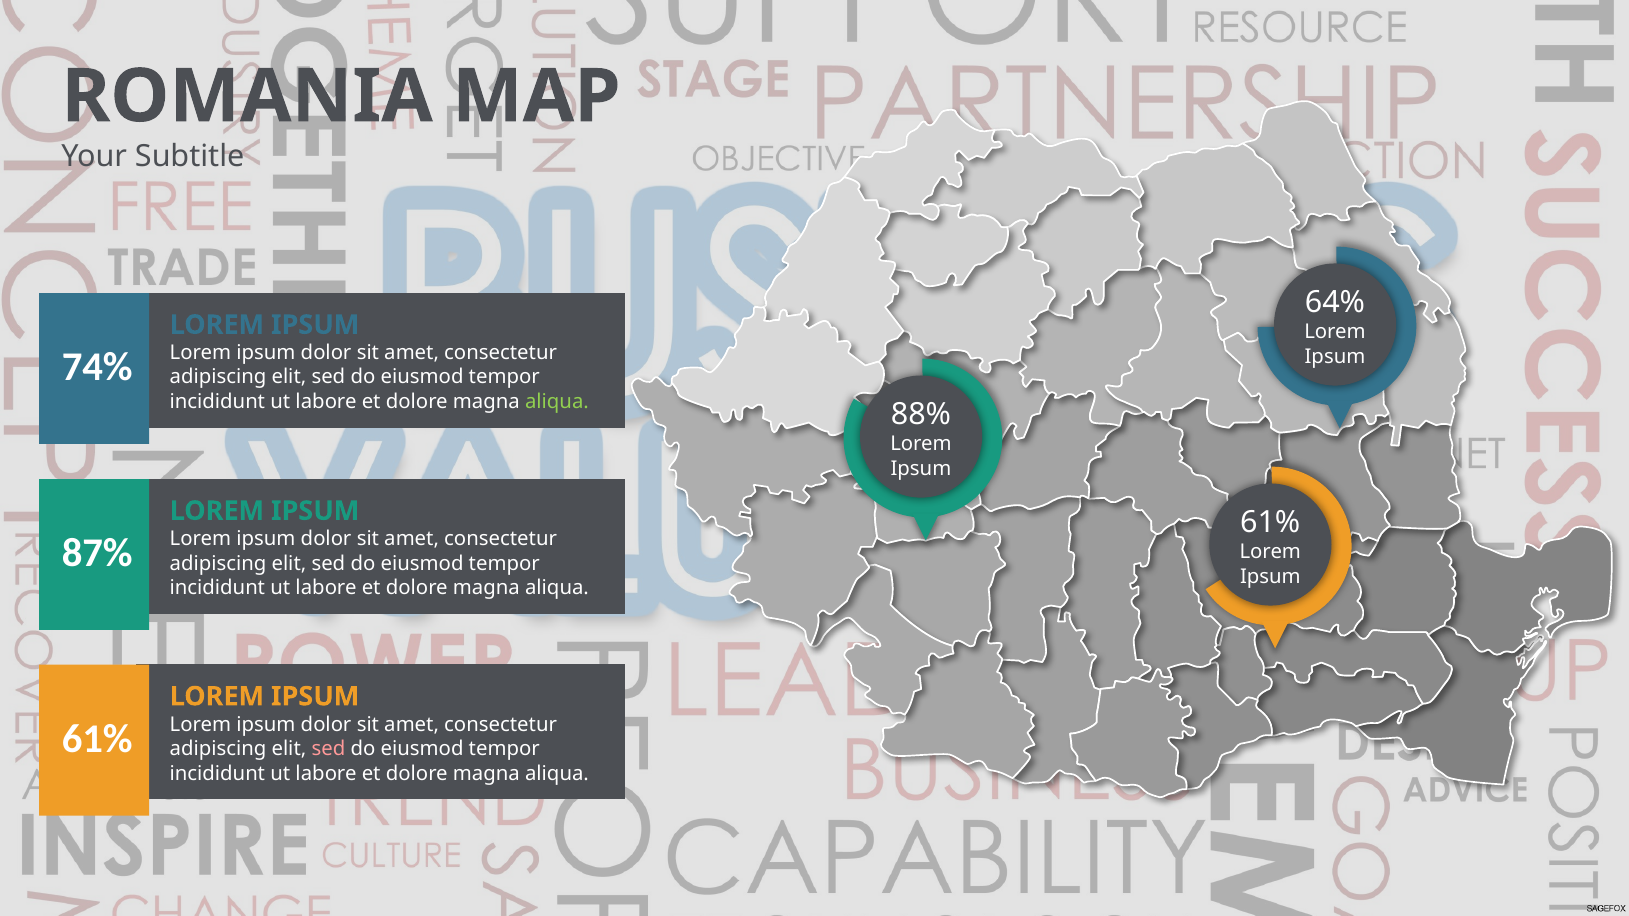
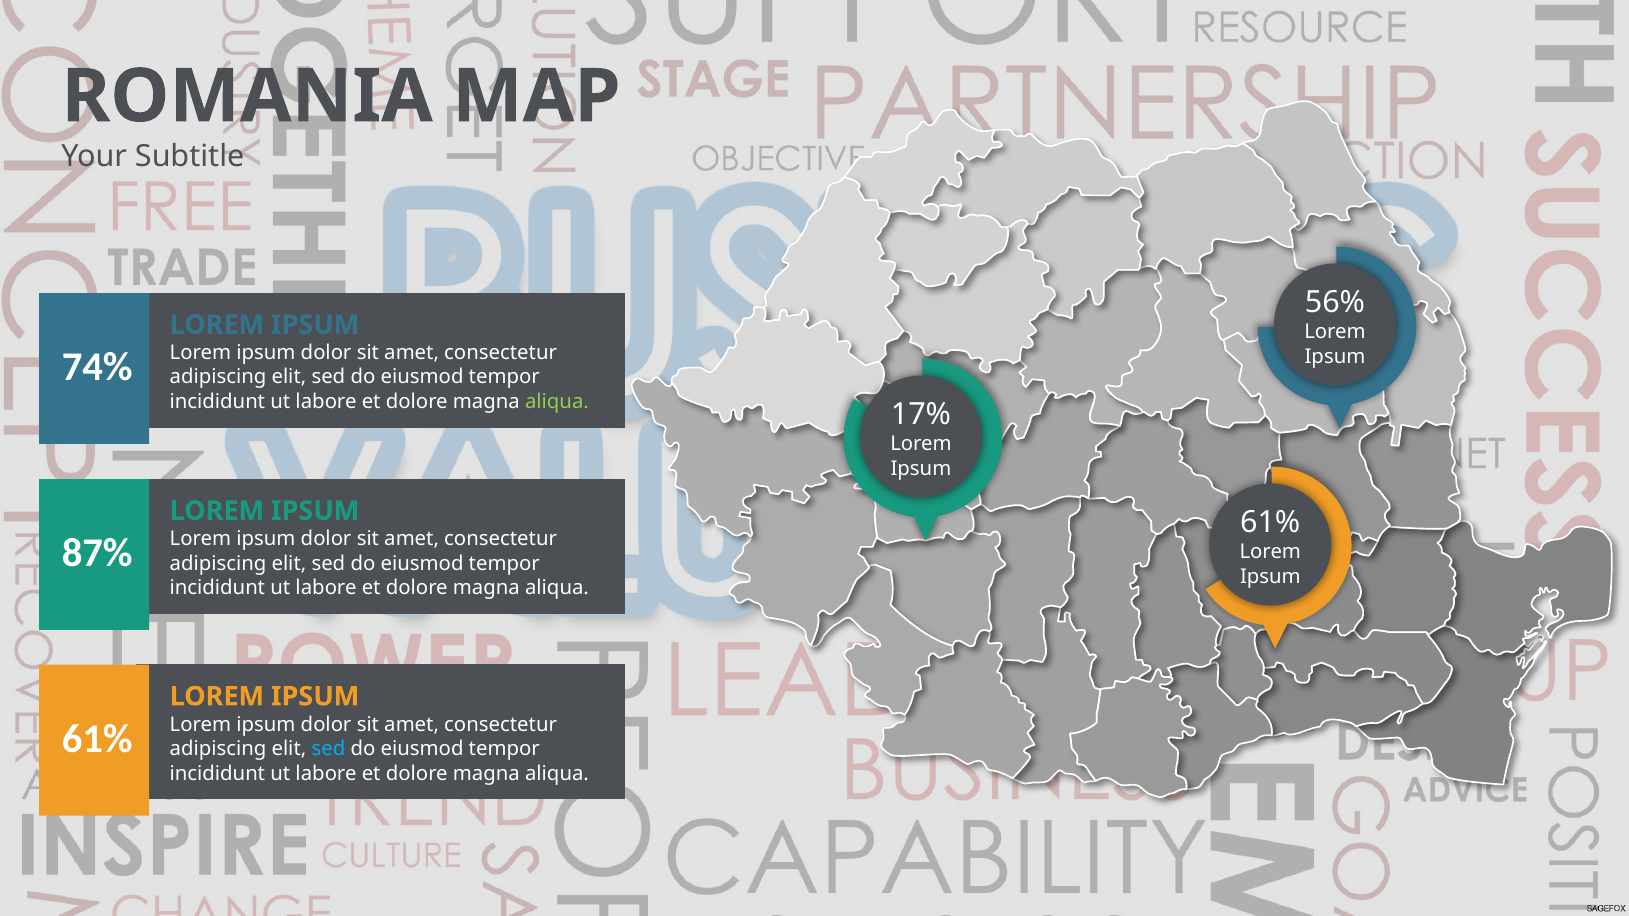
64%: 64% -> 56%
88%: 88% -> 17%
sed at (328, 749) colour: pink -> light blue
